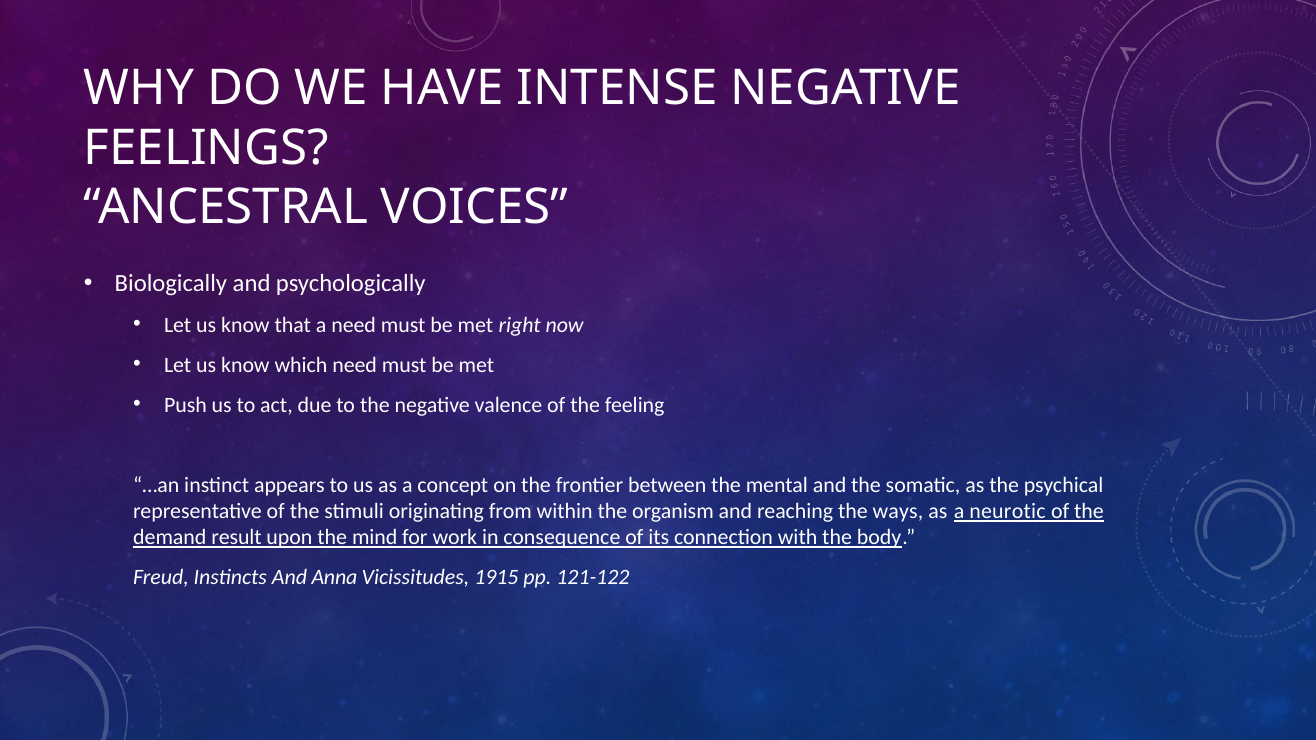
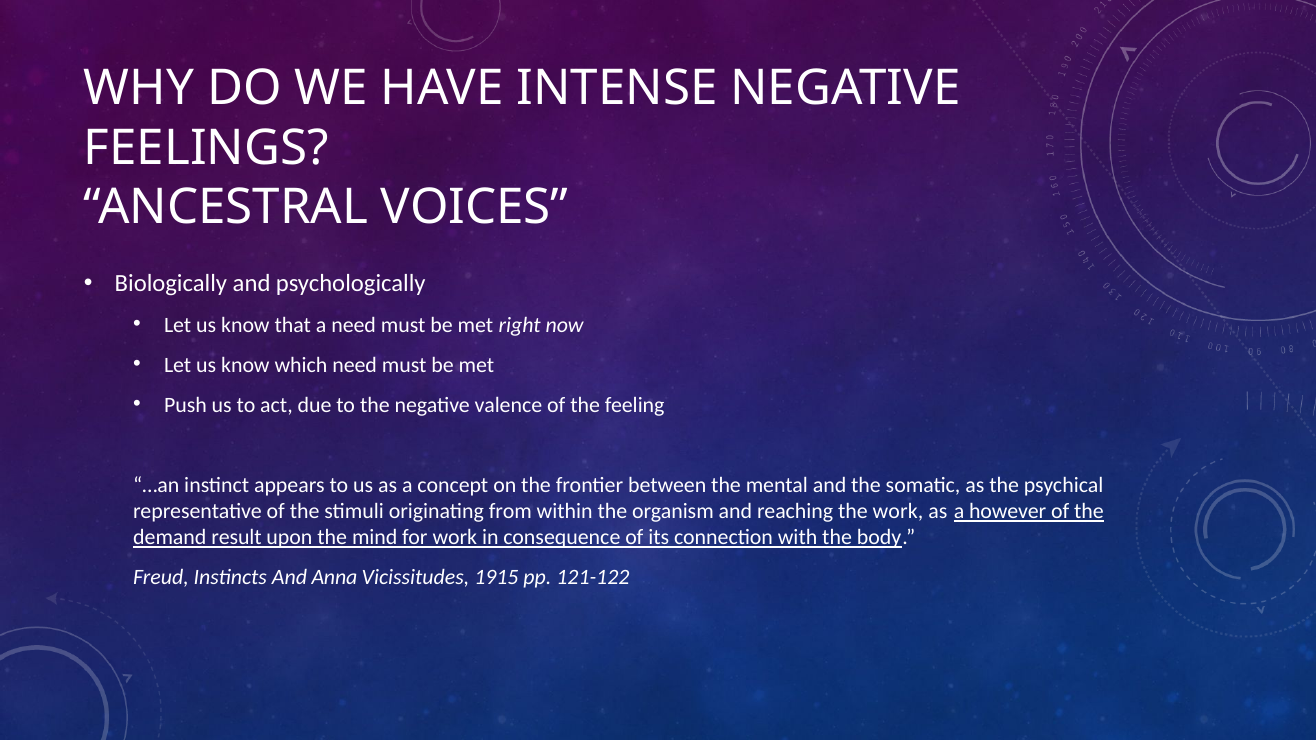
the ways: ways -> work
neurotic: neurotic -> however
